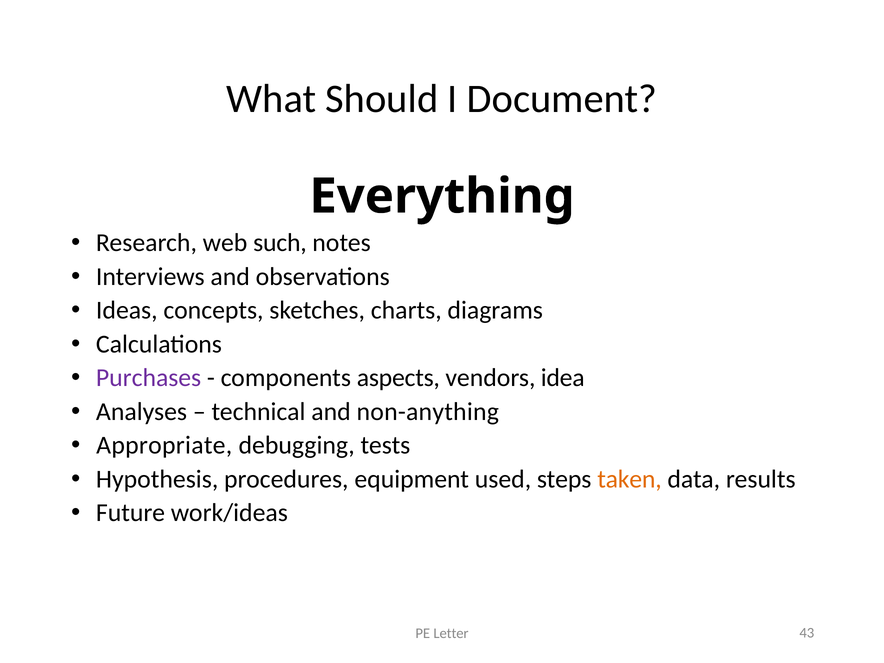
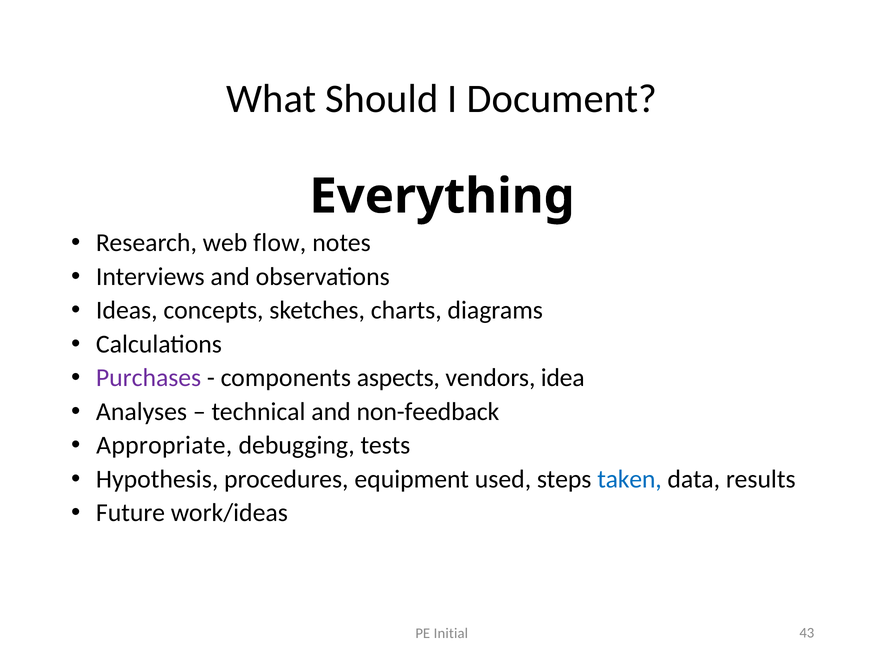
such: such -> flow
non-anything: non-anything -> non-feedback
taken colour: orange -> blue
Letter: Letter -> Initial
